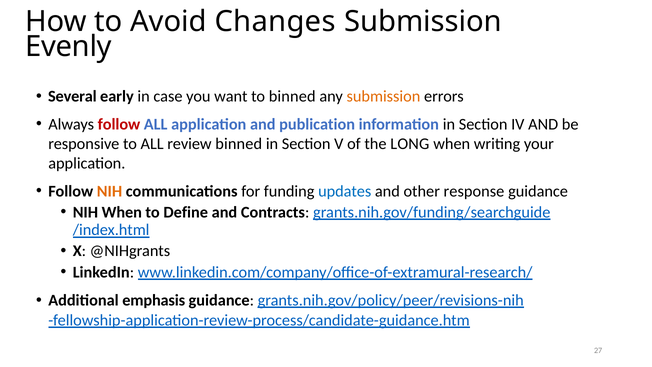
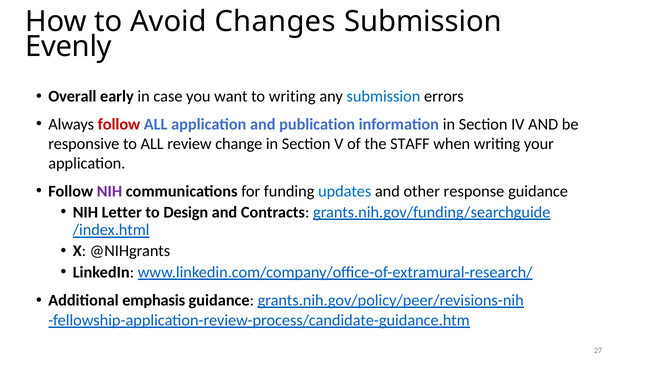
Several: Several -> Overall
to binned: binned -> writing
submission at (383, 96) colour: orange -> blue
review binned: binned -> change
LONG: LONG -> STAFF
NIH at (110, 191) colour: orange -> purple
NIH When: When -> Letter
Define: Define -> Design
